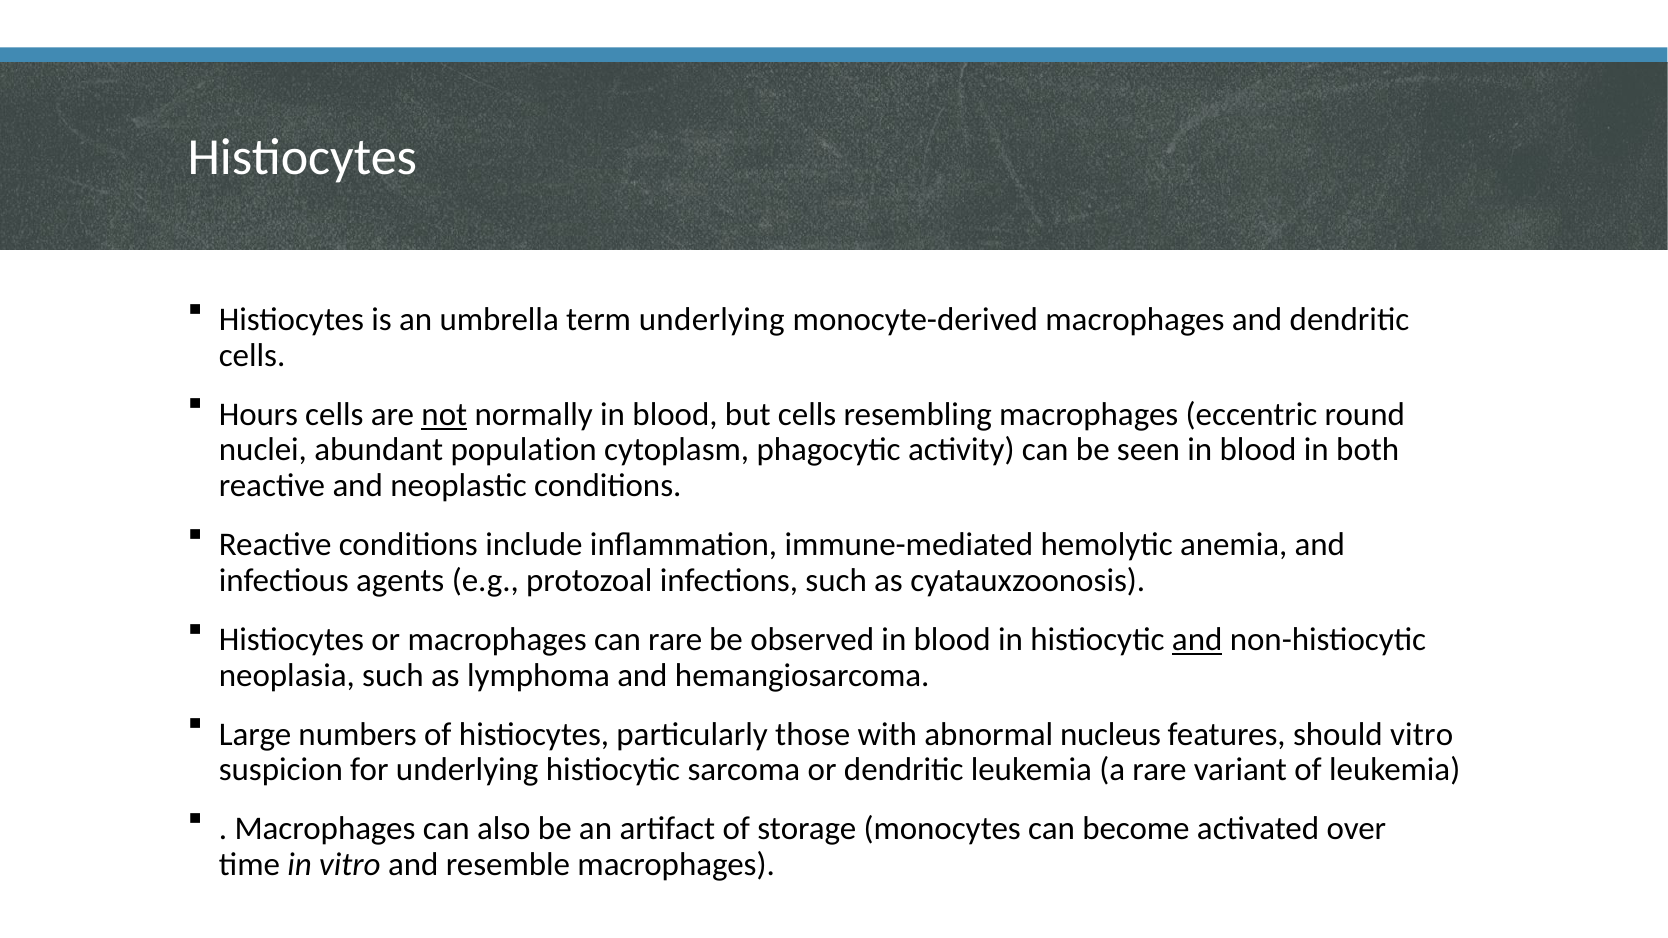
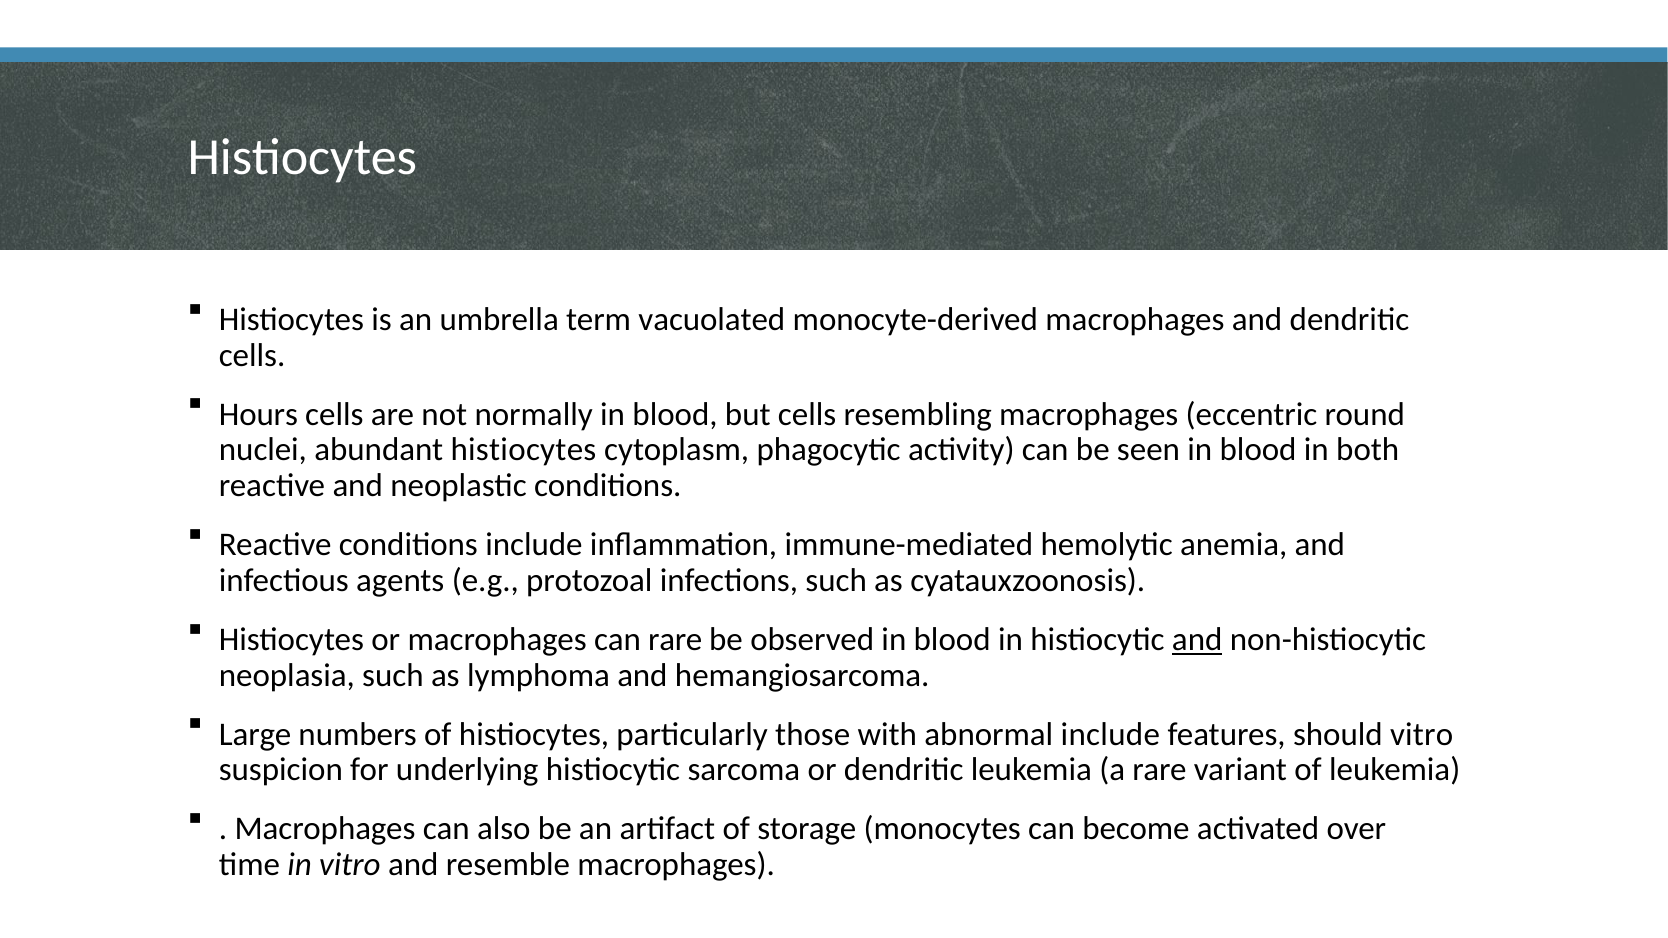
term underlying: underlying -> vacuolated
not underline: present -> none
abundant population: population -> histiocytes
abnormal nucleus: nucleus -> include
